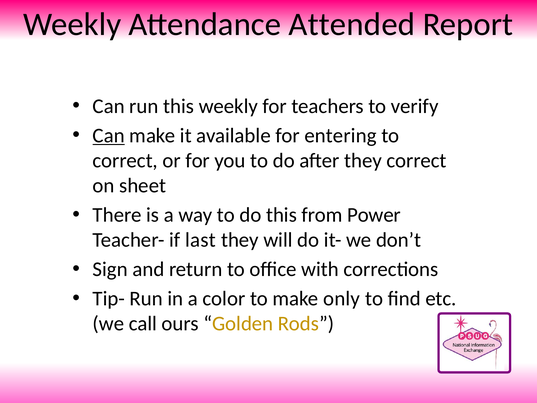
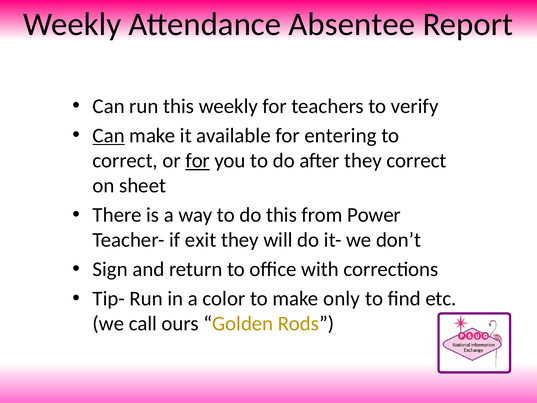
Attended: Attended -> Absentee
for at (198, 161) underline: none -> present
last: last -> exit
